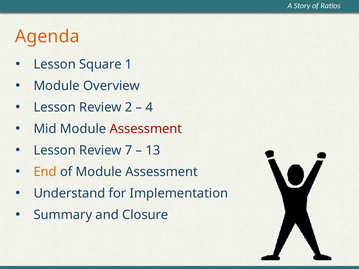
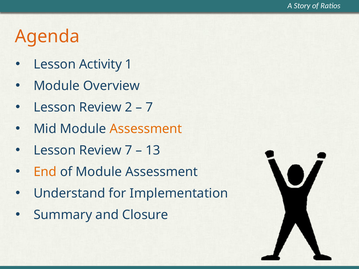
Square: Square -> Activity
4 at (149, 107): 4 -> 7
Assessment at (146, 129) colour: red -> orange
